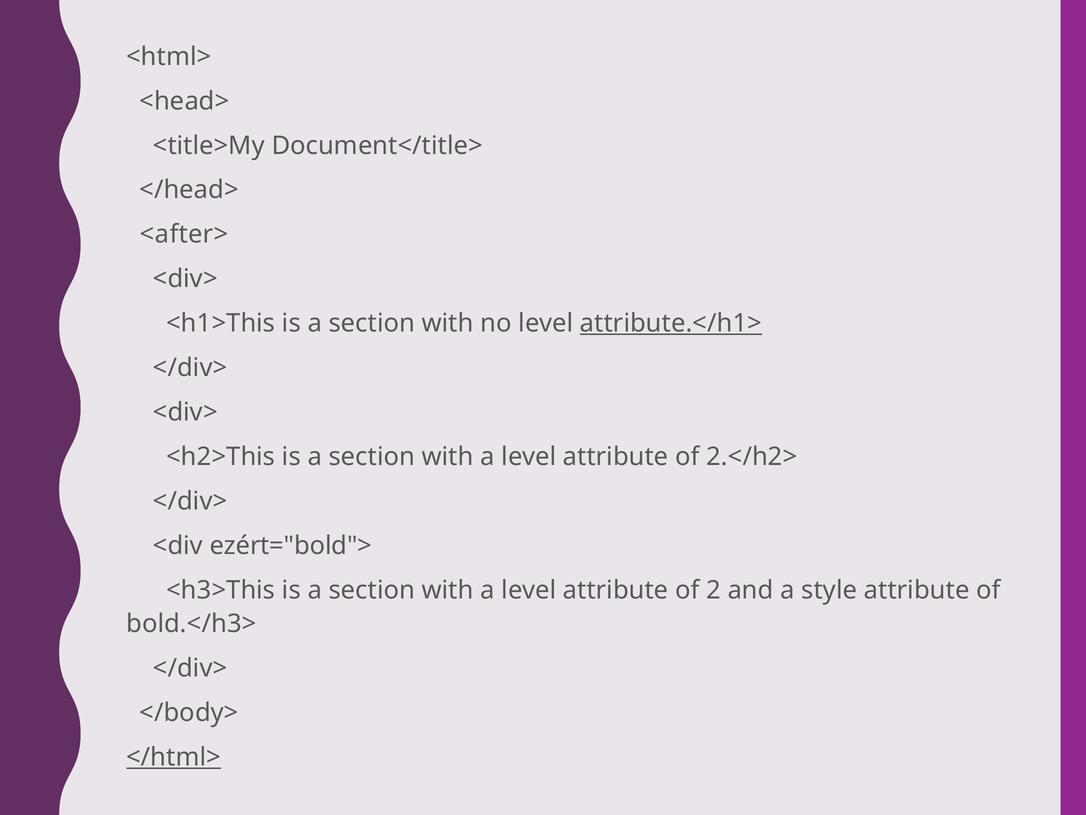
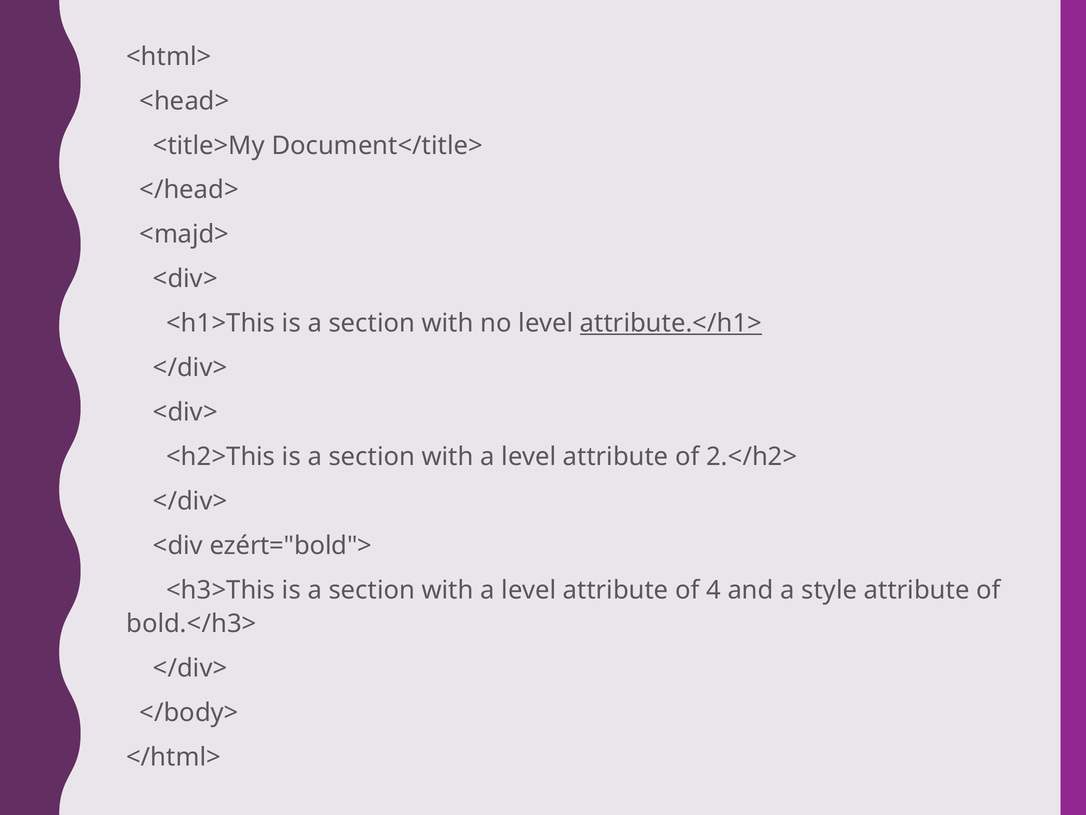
<after>: <after> -> <majd>
2: 2 -> 4
</html> underline: present -> none
